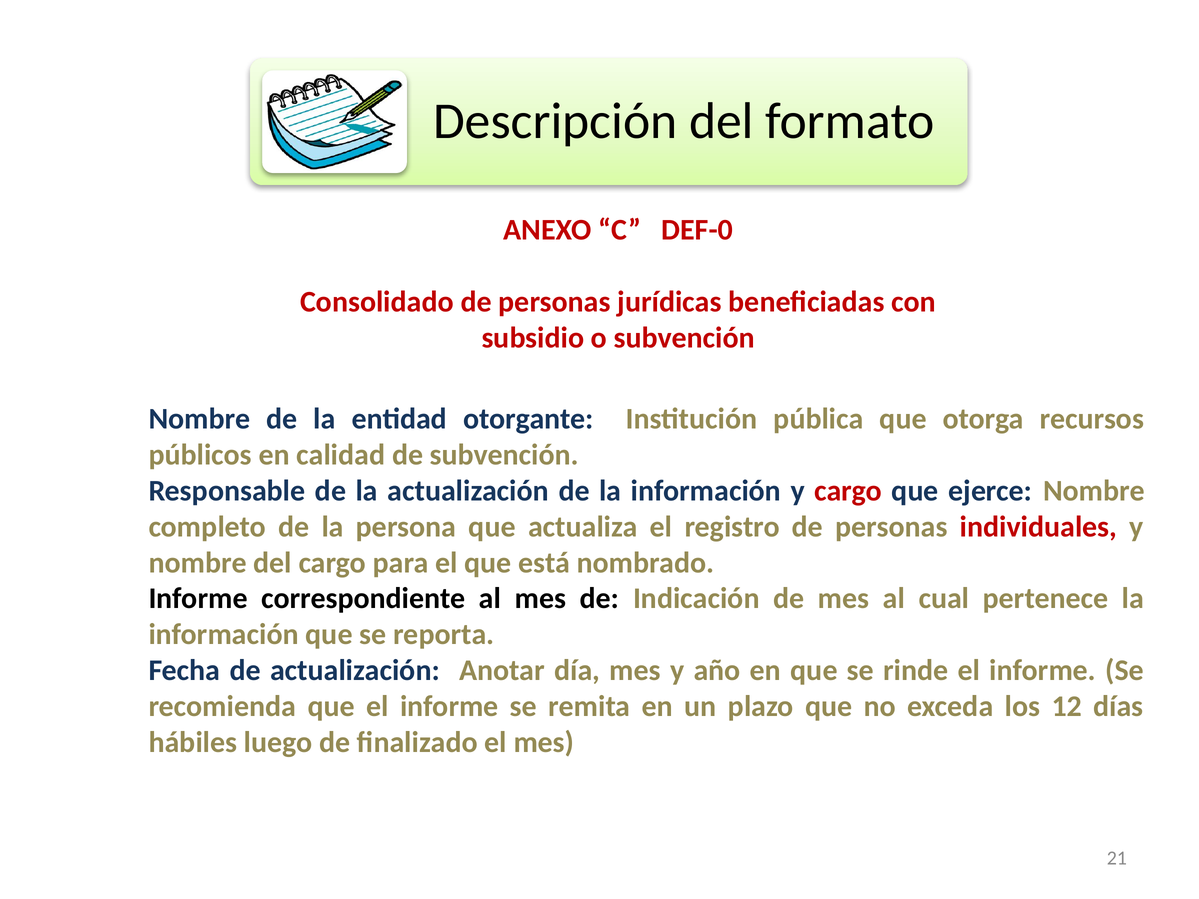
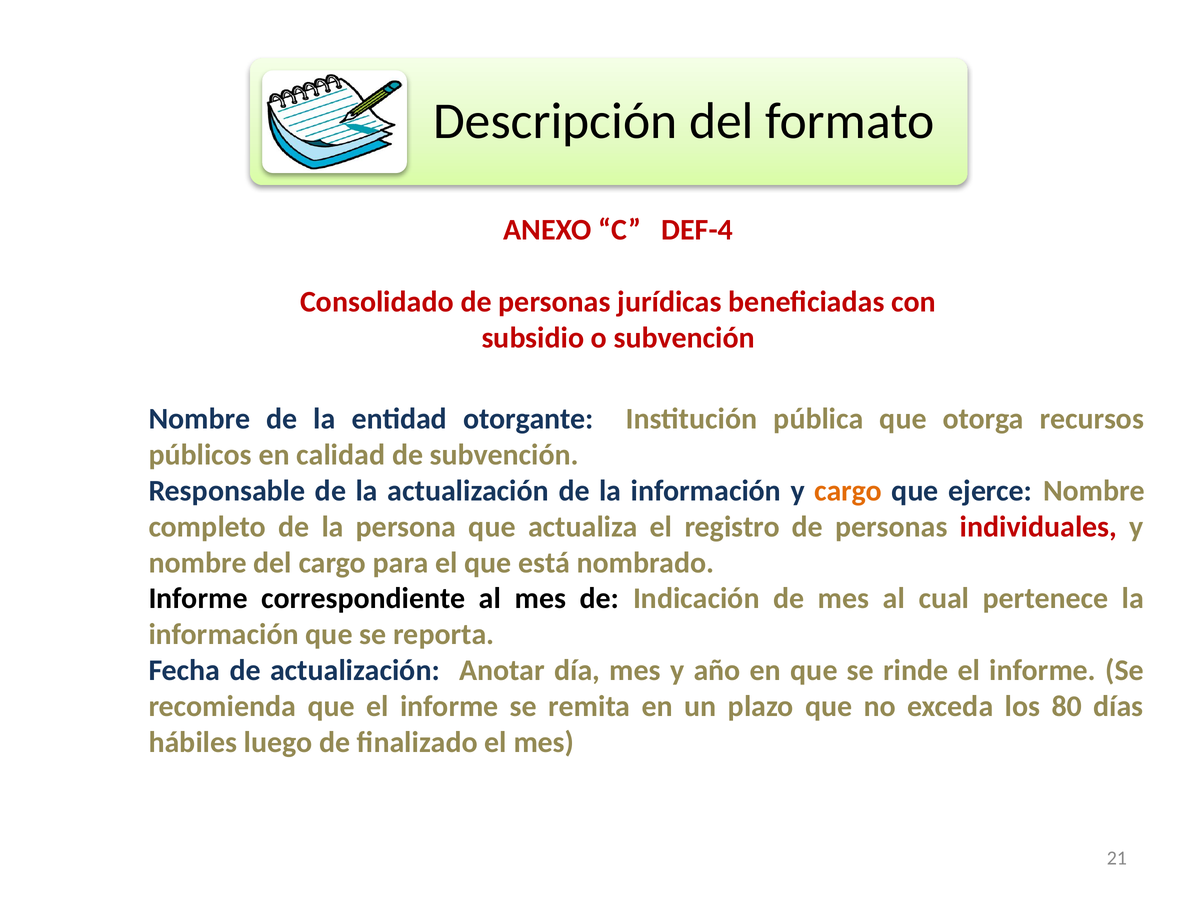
DEF-0: DEF-0 -> DEF-4
cargo at (848, 491) colour: red -> orange
12: 12 -> 80
